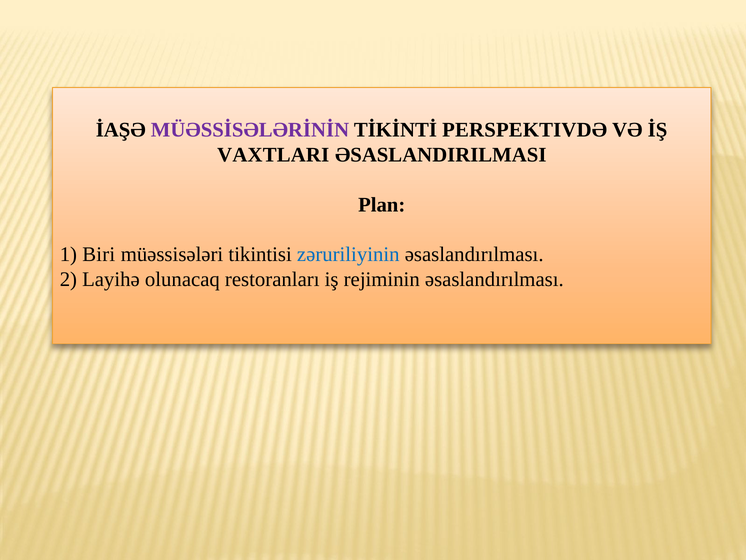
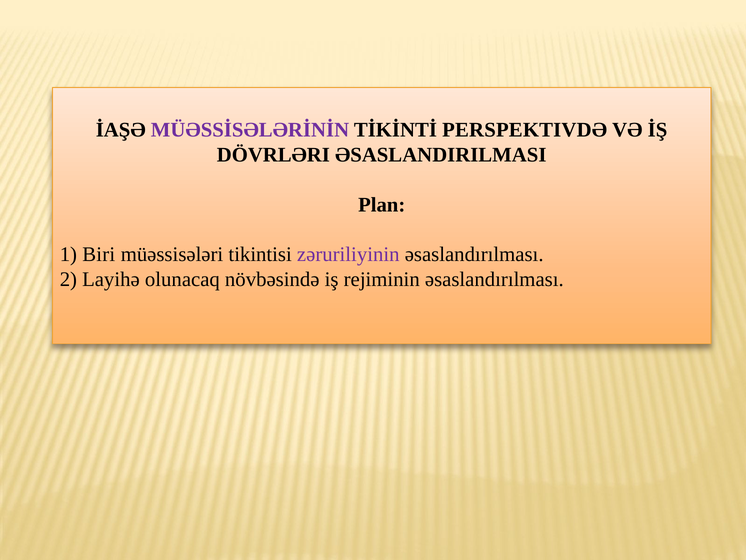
VAXTLARI: VAXTLARI -> DÖVRLƏRI
zəruriliyinin colour: blue -> purple
restoranları: restoranları -> növbəsində
